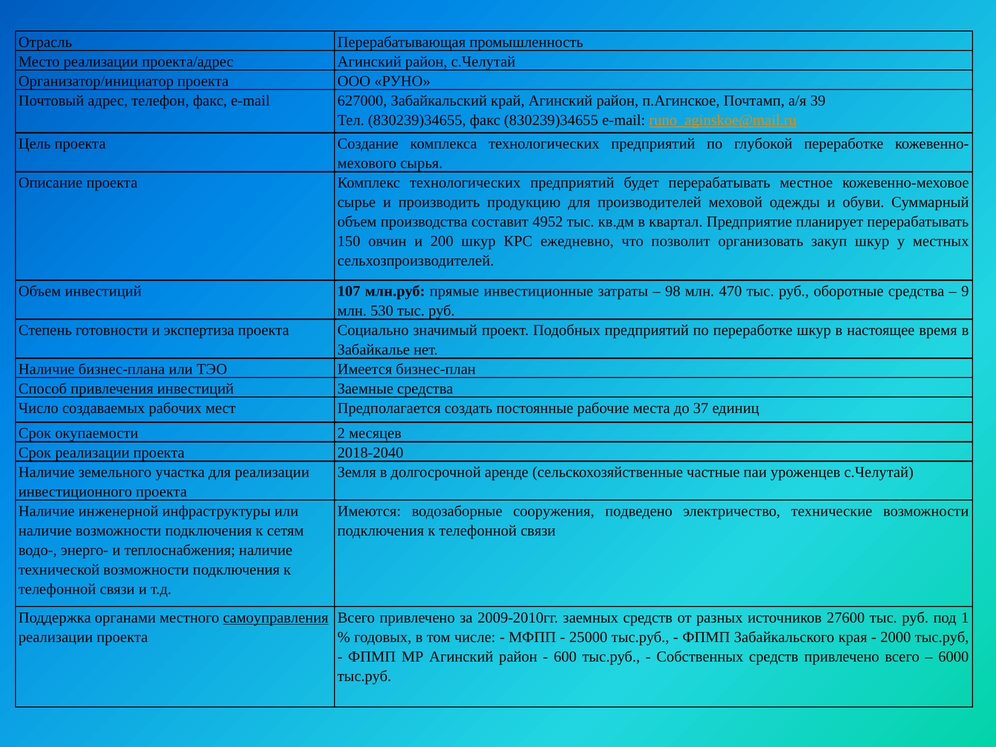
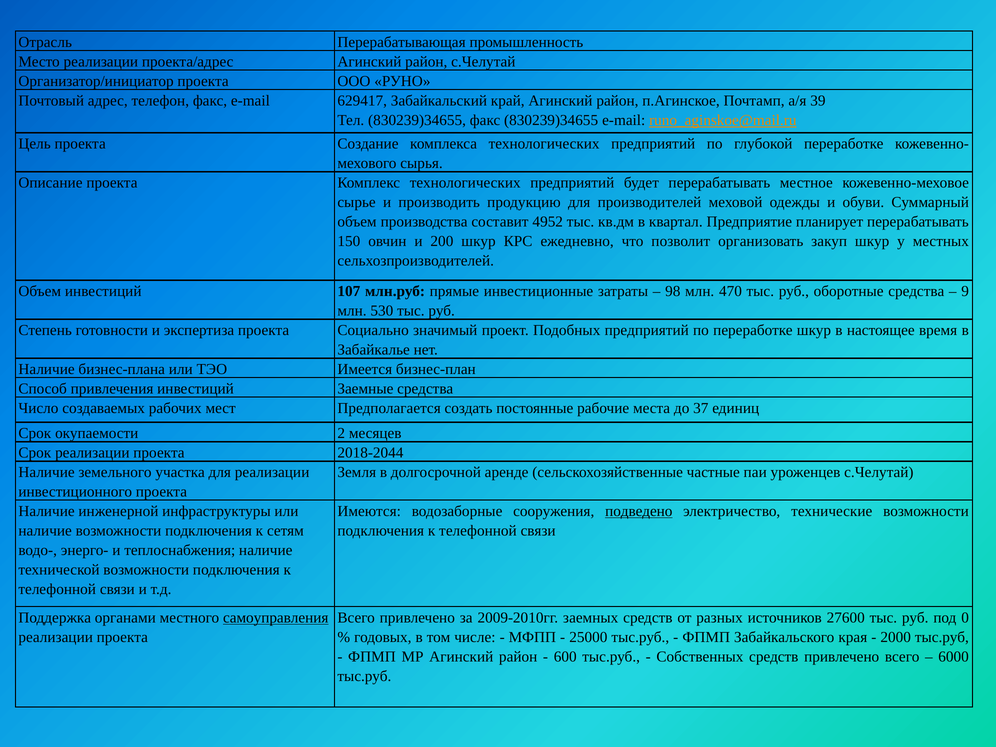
627000: 627000 -> 629417
2018-2040: 2018-2040 -> 2018-2044
подведено underline: none -> present
1: 1 -> 0
